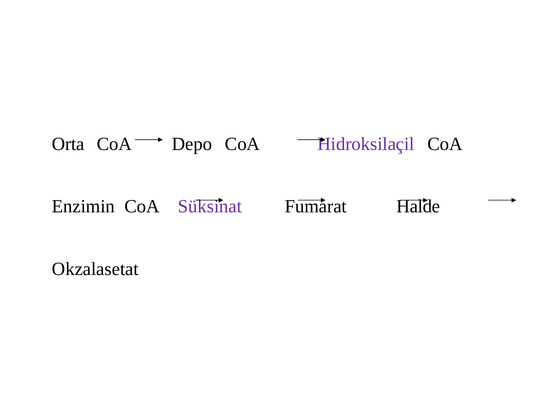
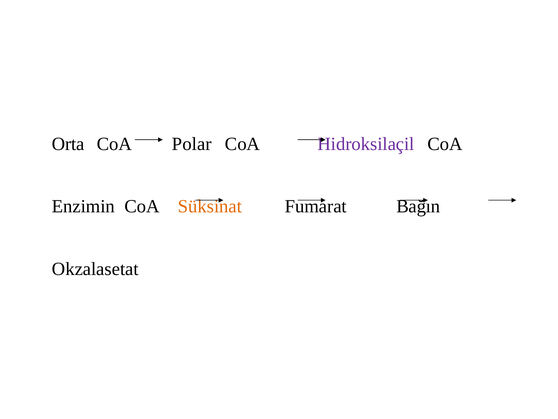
Depo: Depo -> Polar
Süksinat colour: purple -> orange
Halde: Halde -> Bağın
